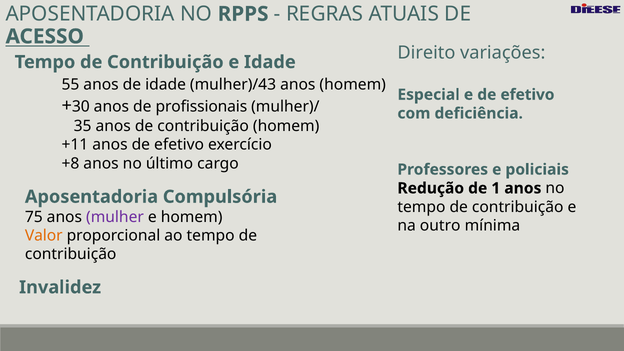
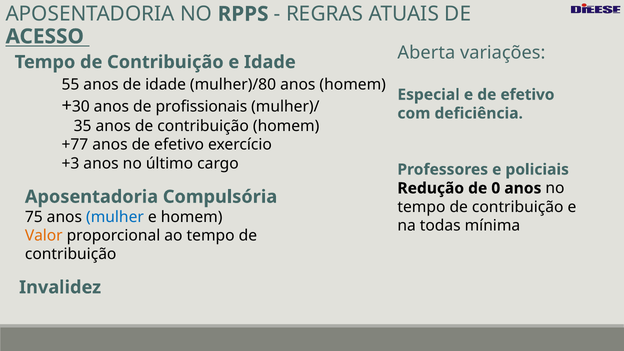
Direito: Direito -> Aberta
mulher)/43: mulher)/43 -> mulher)/80
+11: +11 -> +77
+8: +8 -> +3
1: 1 -> 0
mulher colour: purple -> blue
outro: outro -> todas
